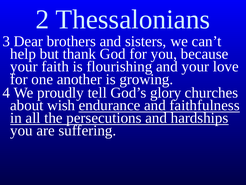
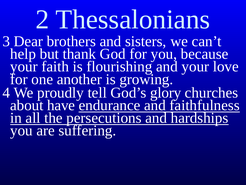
wish: wish -> have
